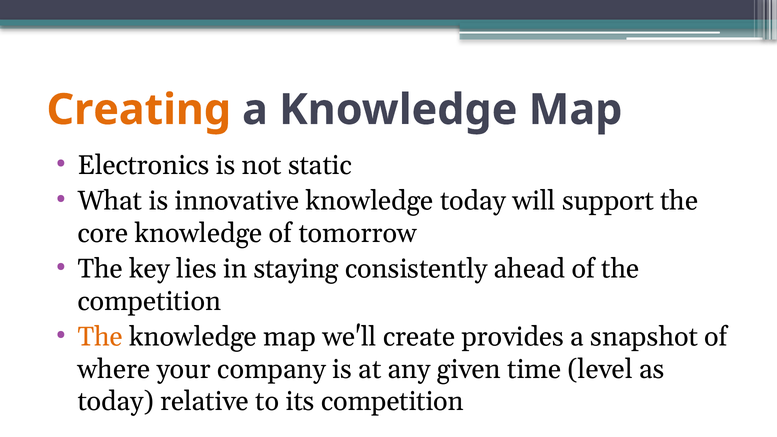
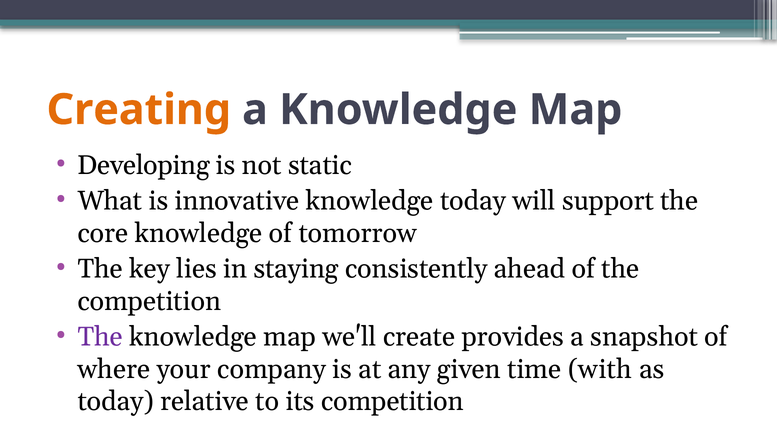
Electronics: Electronics -> Developing
The at (100, 337) colour: orange -> purple
level: level -> with
